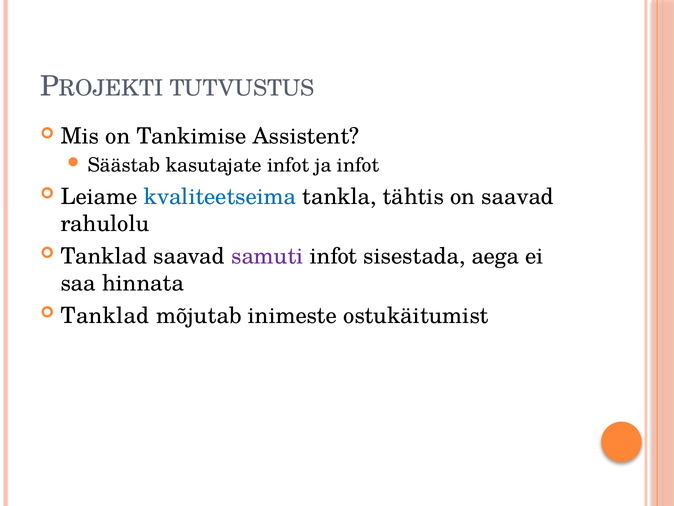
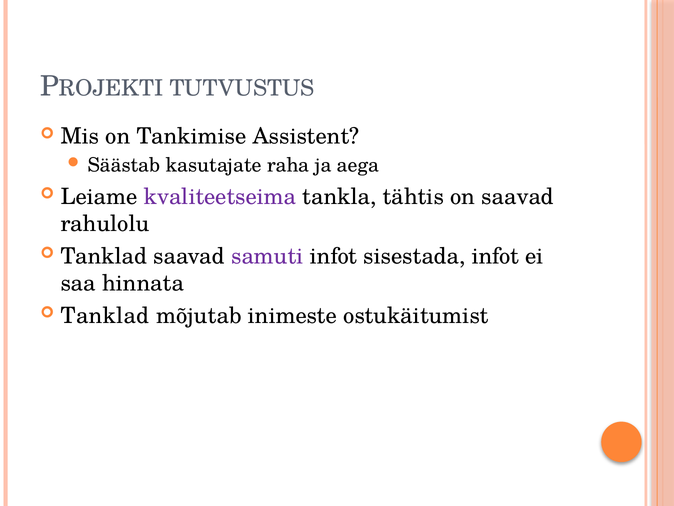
kasutajate infot: infot -> raha
ja infot: infot -> aega
kvaliteetseima colour: blue -> purple
sisestada aega: aega -> infot
